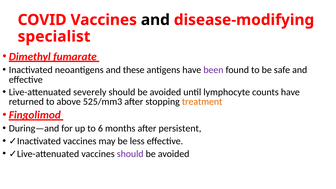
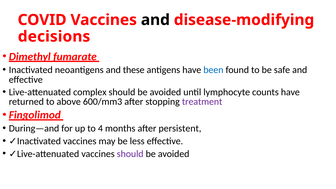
specialist: specialist -> decisions
been colour: purple -> blue
severely: severely -> complex
525/mm3: 525/mm3 -> 600/mm3
treatment colour: orange -> purple
6: 6 -> 4
